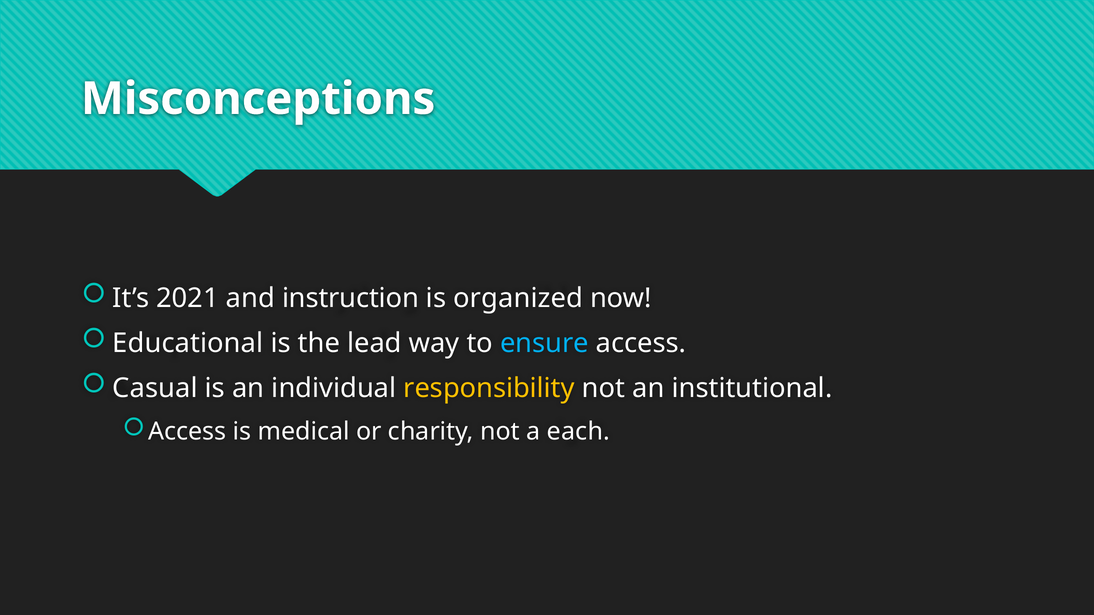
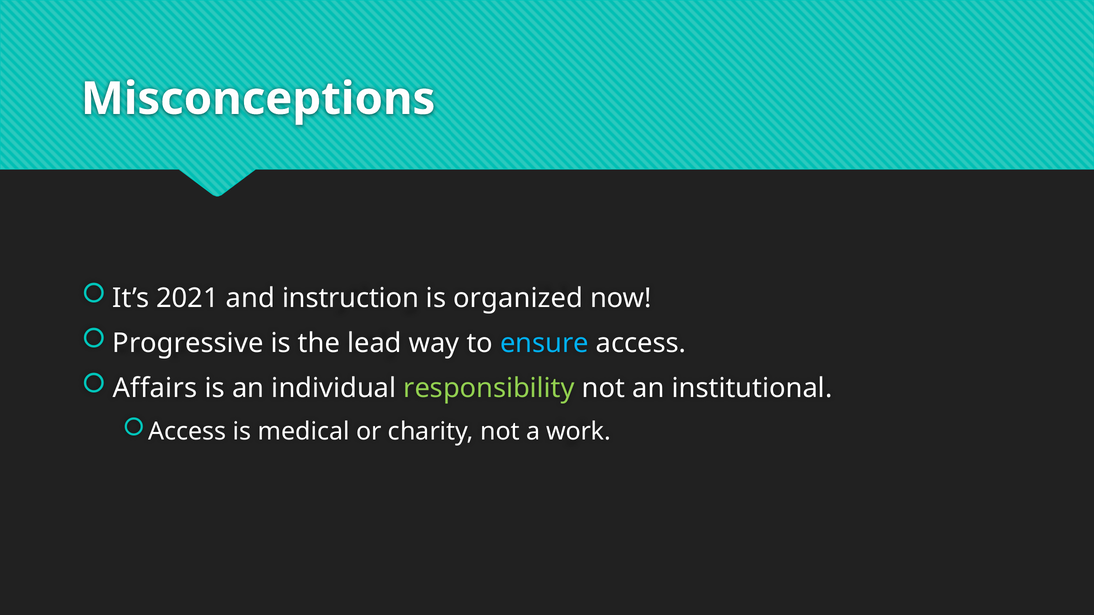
Educational: Educational -> Progressive
Casual: Casual -> Affairs
responsibility colour: yellow -> light green
each: each -> work
